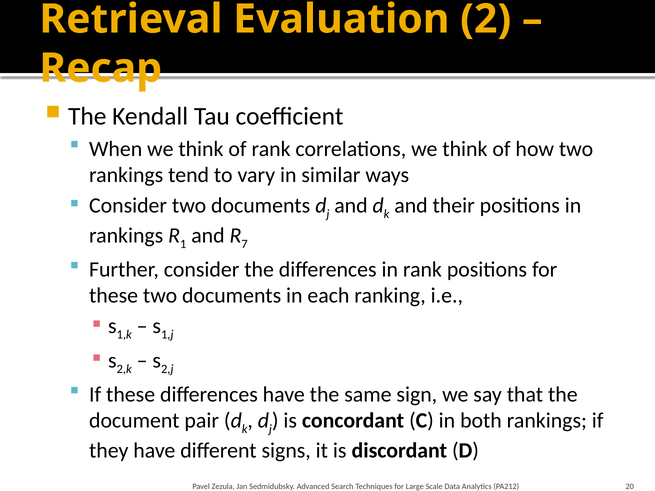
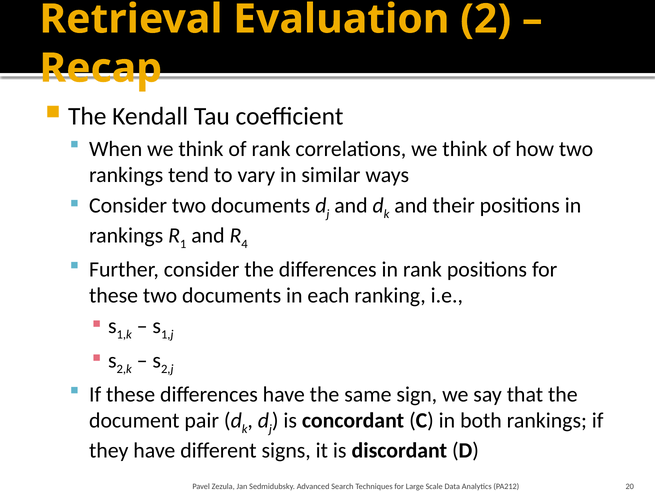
7: 7 -> 4
